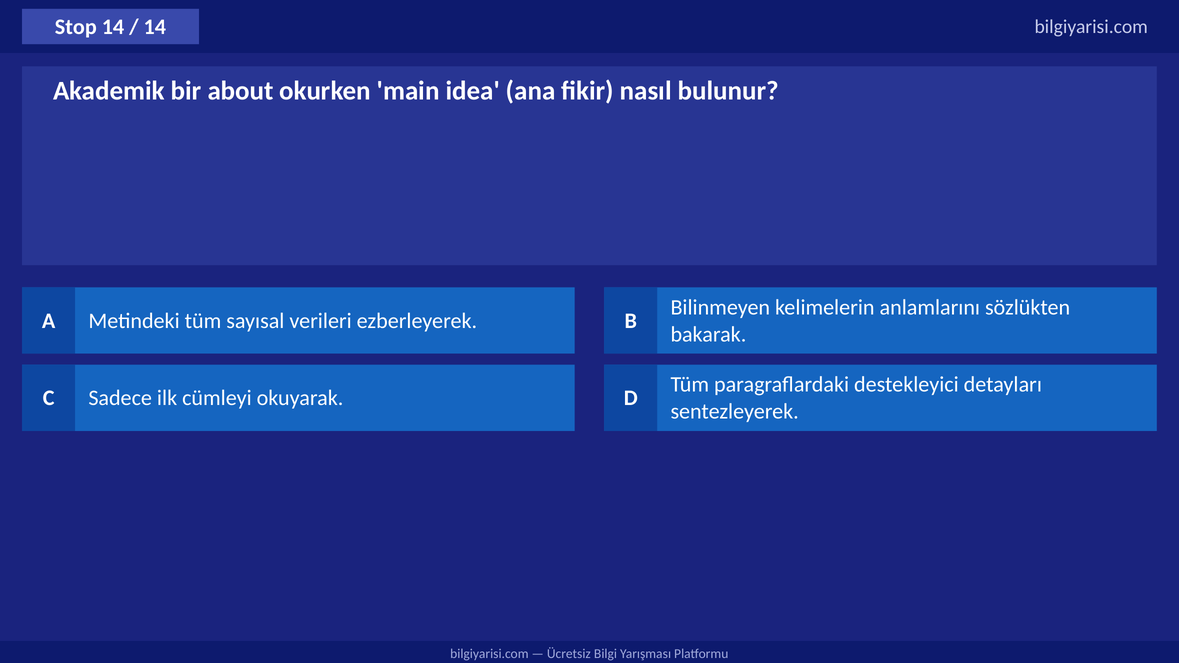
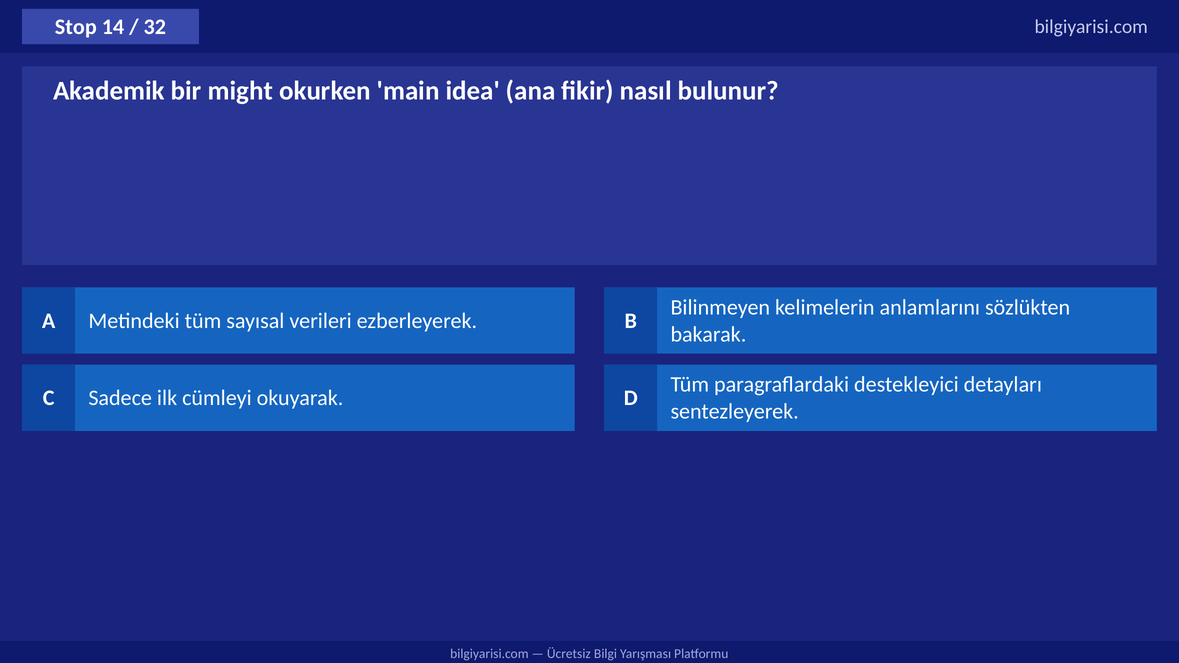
14 at (155, 27): 14 -> 32
about: about -> might
